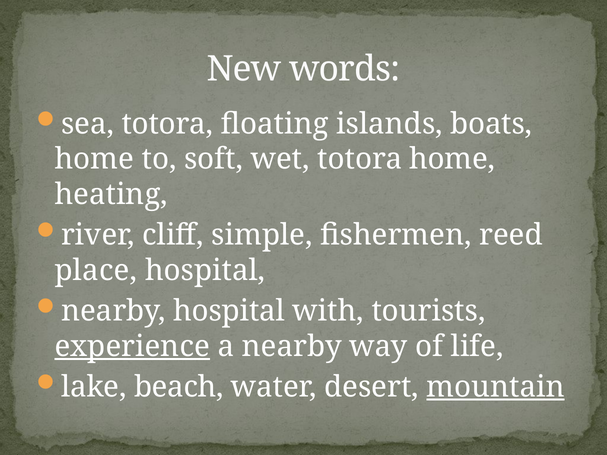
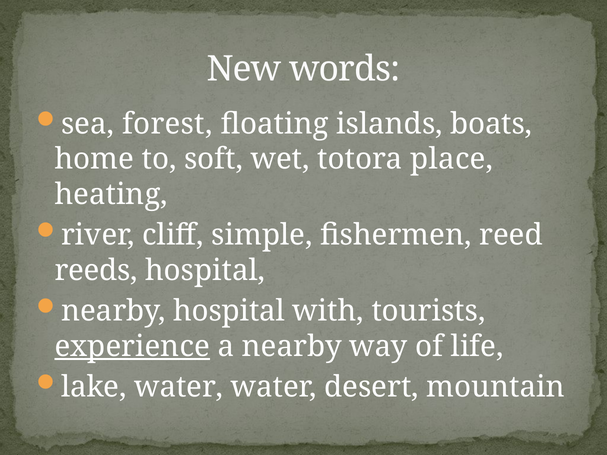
sea totora: totora -> forest
totora home: home -> place
place: place -> reeds
lake beach: beach -> water
mountain underline: present -> none
